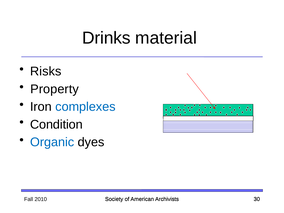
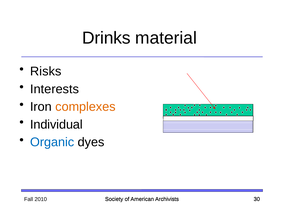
Property: Property -> Interests
complexes colour: blue -> orange
Condition: Condition -> Individual
